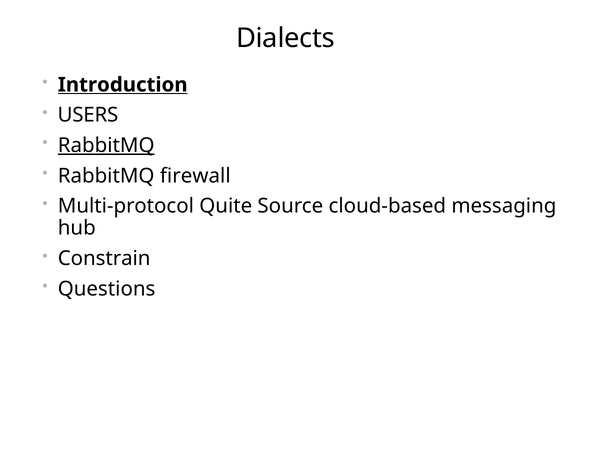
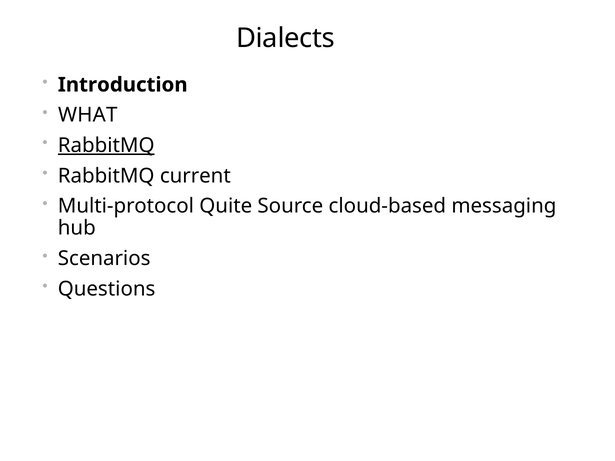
Introduction underline: present -> none
USERS: USERS -> WHAT
firewall: firewall -> current
Constrain: Constrain -> Scenarios
